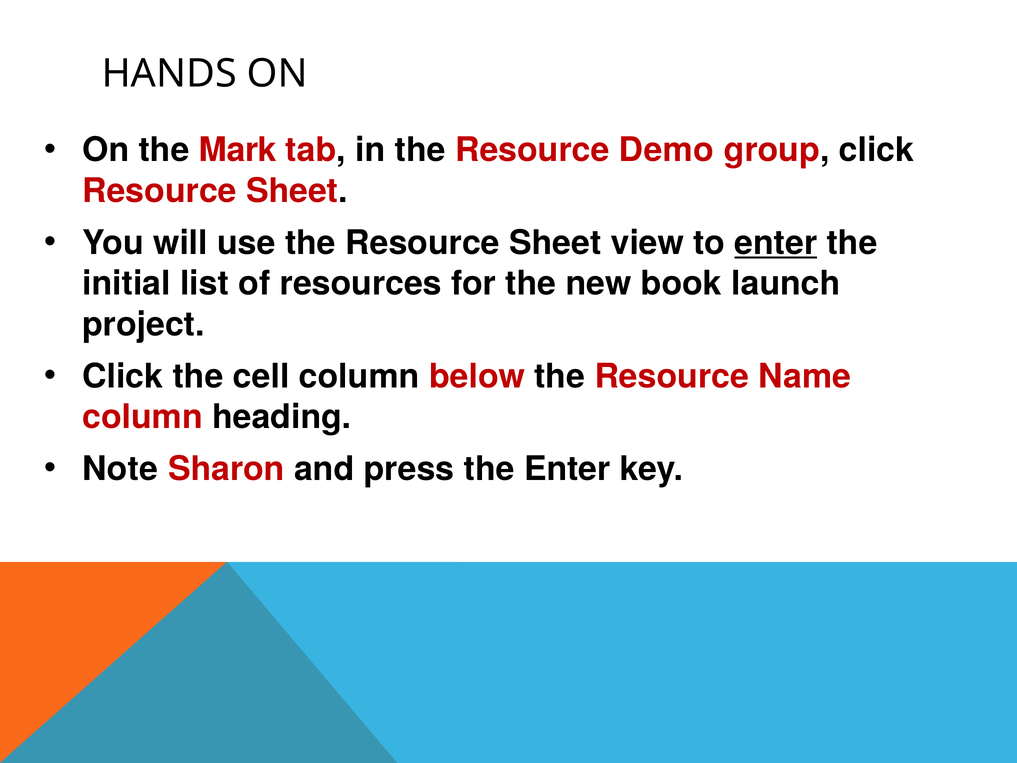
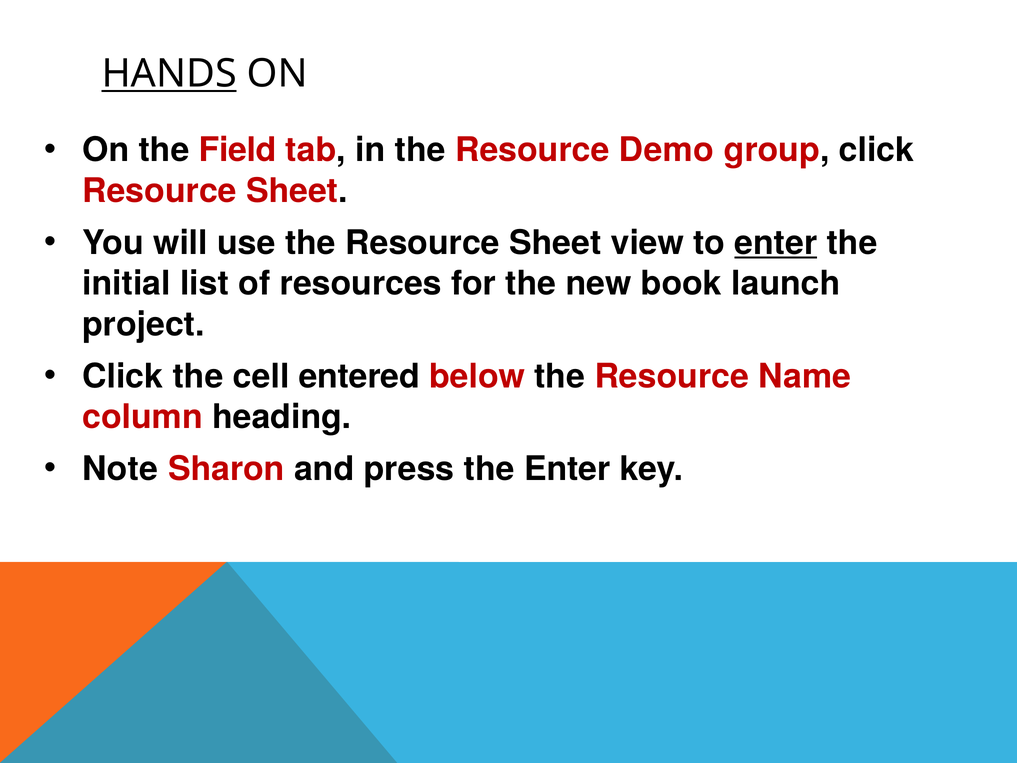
HANDS underline: none -> present
Mark: Mark -> Field
cell column: column -> entered
